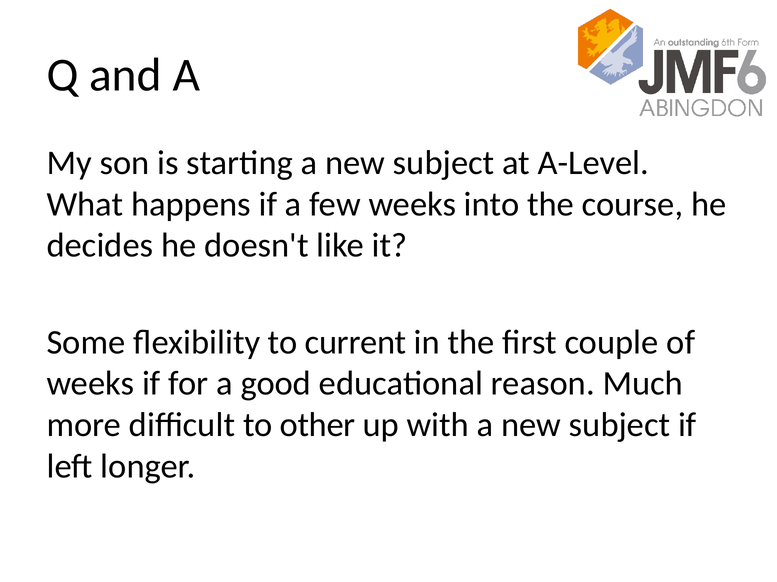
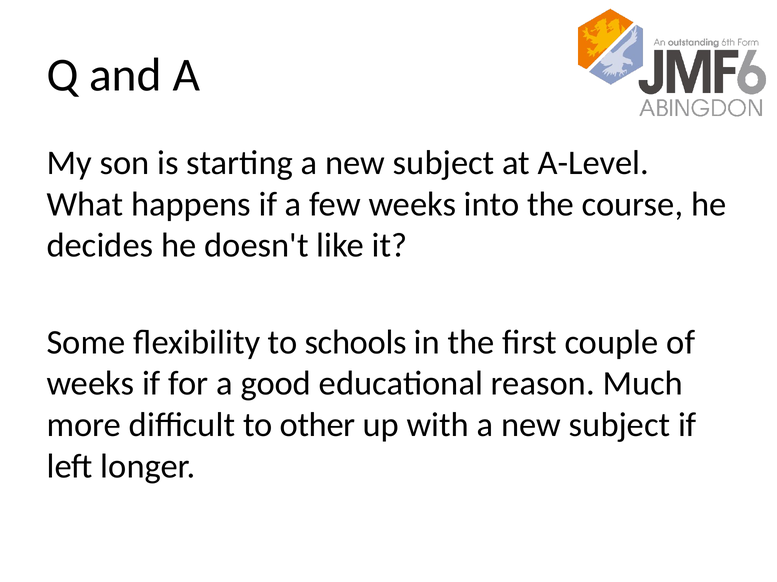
current: current -> schools
